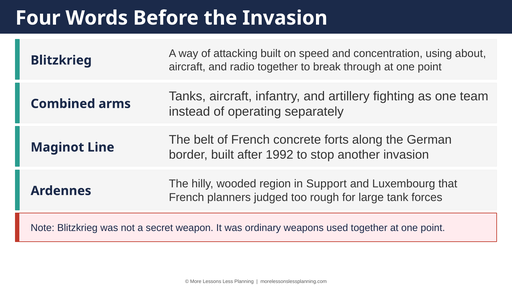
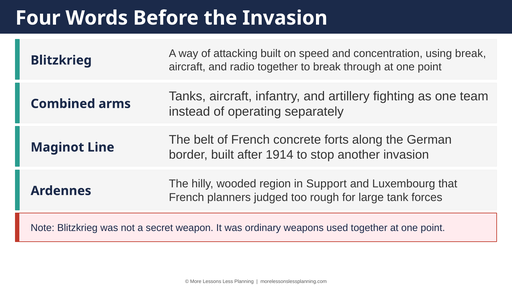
using about: about -> break
1992: 1992 -> 1914
